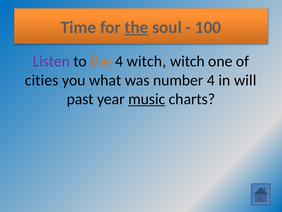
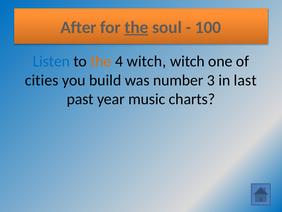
Time: Time -> After
Listen colour: purple -> blue
what: what -> build
number 4: 4 -> 3
will: will -> last
music underline: present -> none
